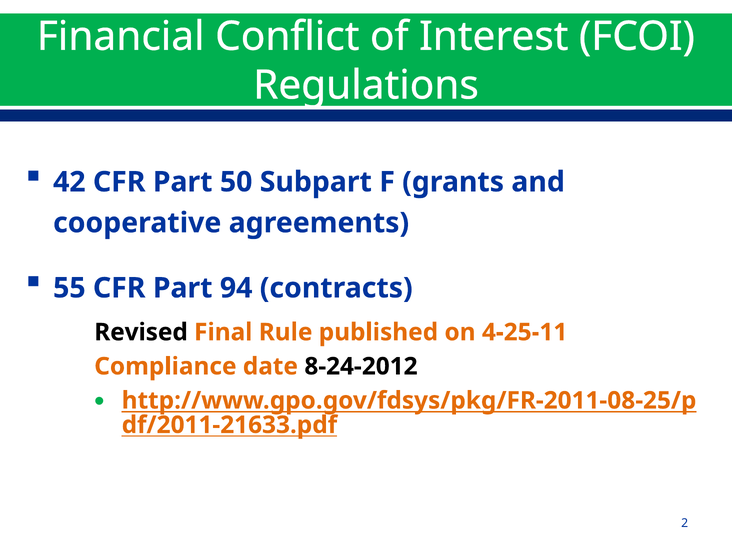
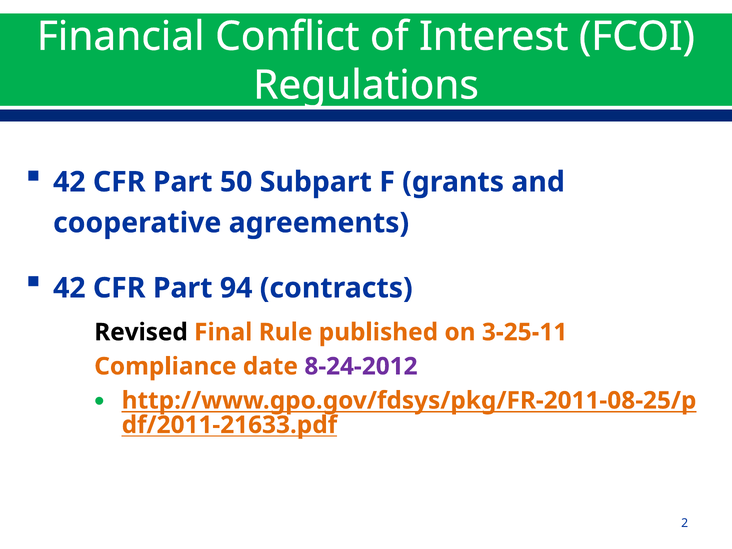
55 at (69, 288): 55 -> 42
4-25-11: 4-25-11 -> 3-25-11
8-24-2012 colour: black -> purple
